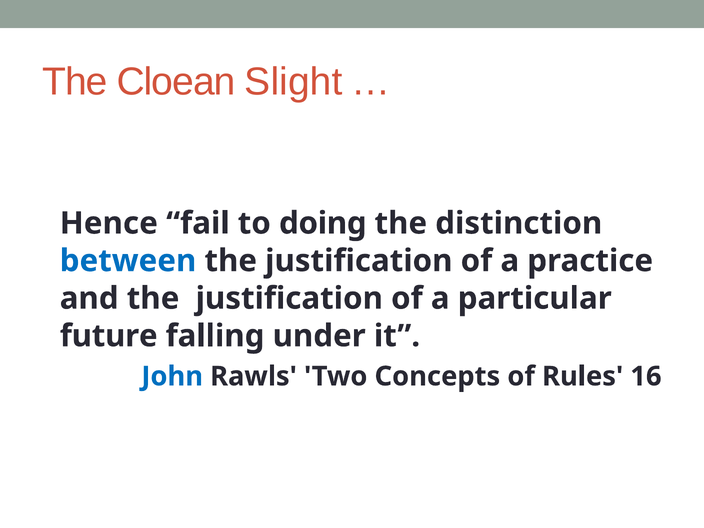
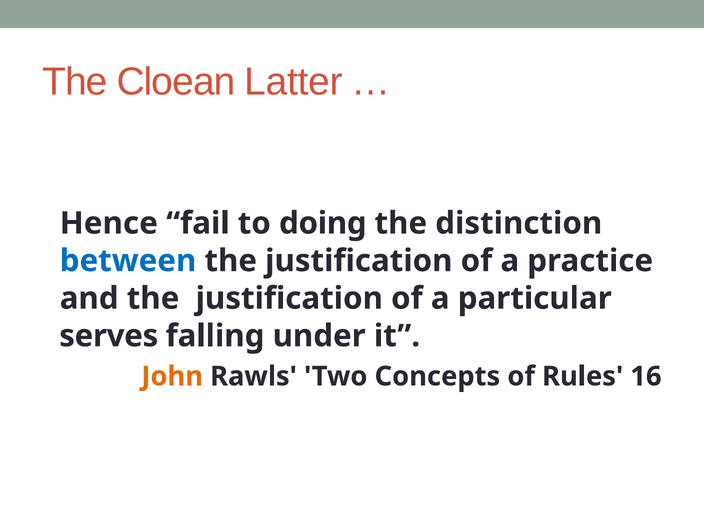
Slight: Slight -> Latter
future: future -> serves
John colour: blue -> orange
